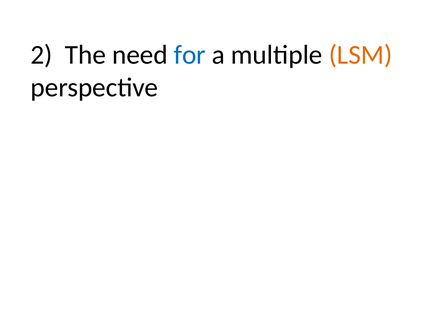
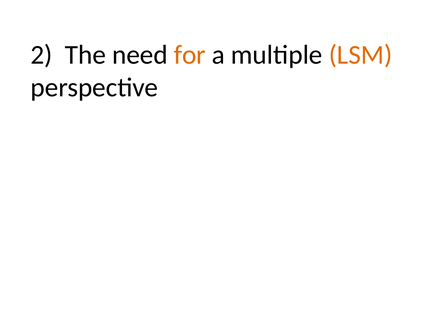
for colour: blue -> orange
